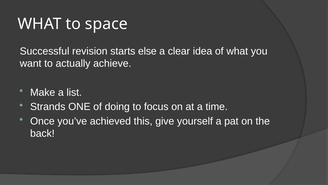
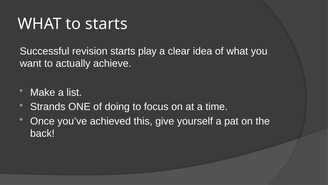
to space: space -> starts
else: else -> play
